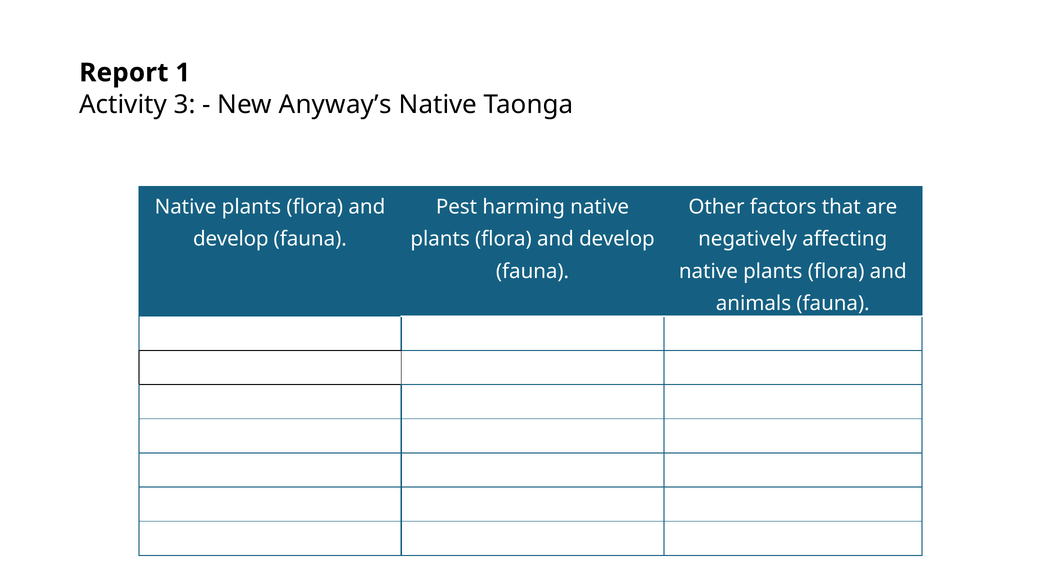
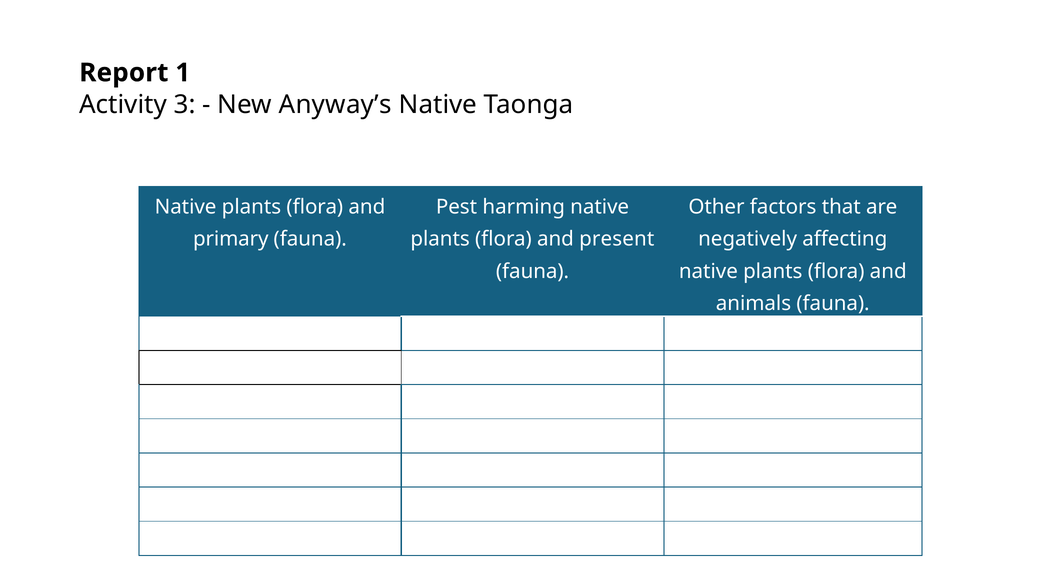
develop at (231, 239): develop -> primary
develop at (617, 239): develop -> present
